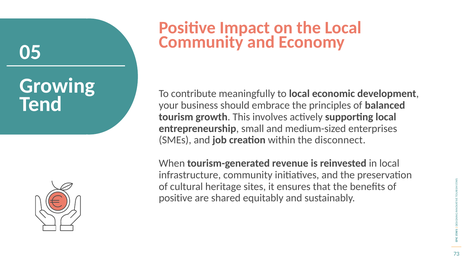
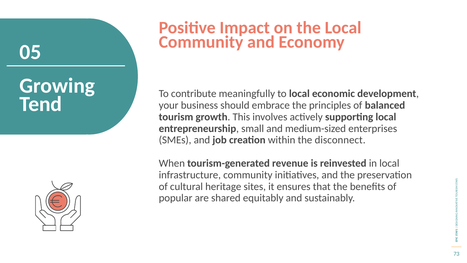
positive at (176, 198): positive -> popular
